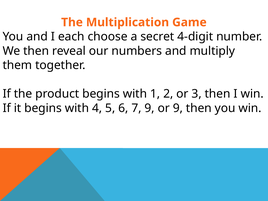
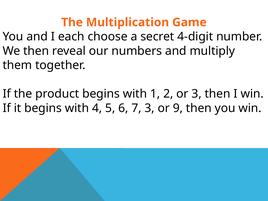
7 9: 9 -> 3
